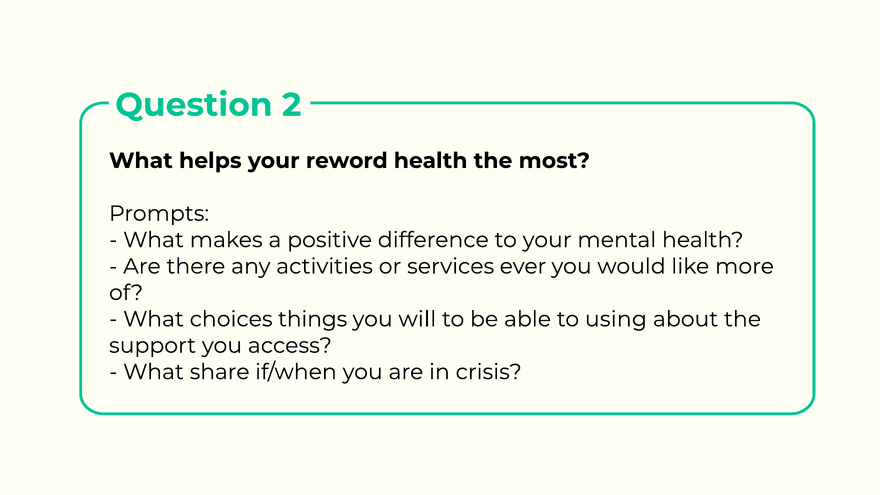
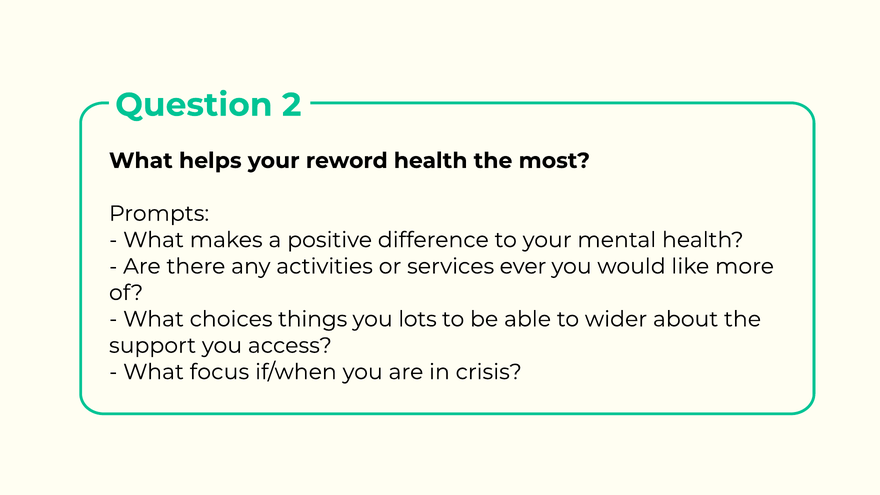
will: will -> lots
using: using -> wider
share: share -> focus
